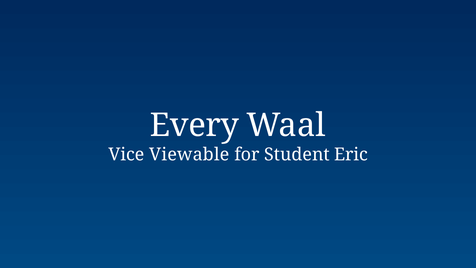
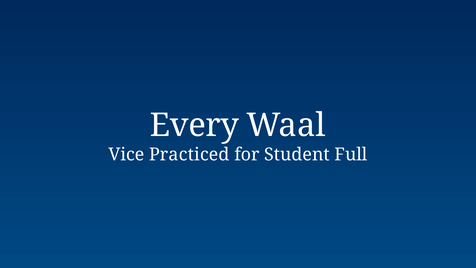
Viewable: Viewable -> Practiced
Eric: Eric -> Full
